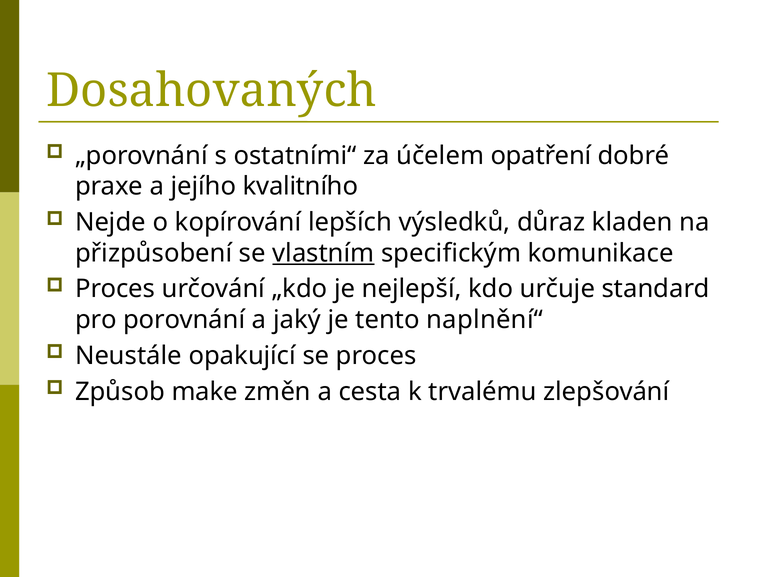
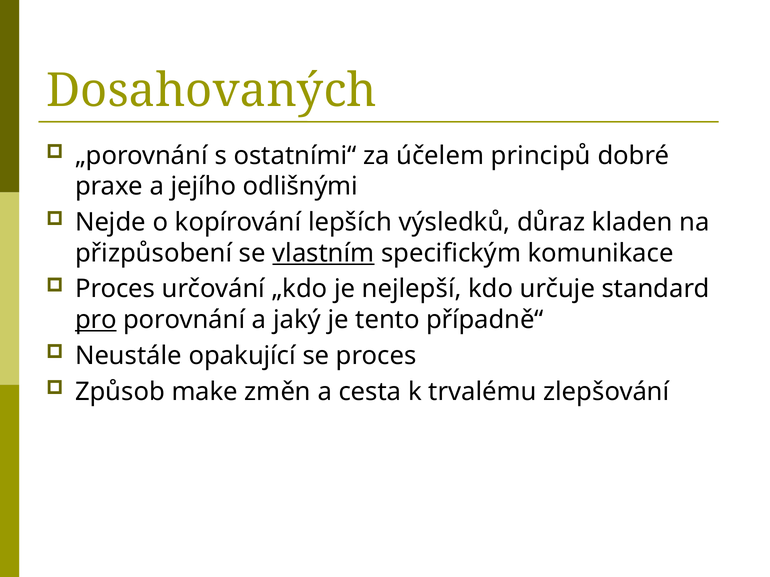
opatření: opatření -> principů
kvalitního: kvalitního -> odlišnými
pro underline: none -> present
naplnění“: naplnění“ -> případně“
